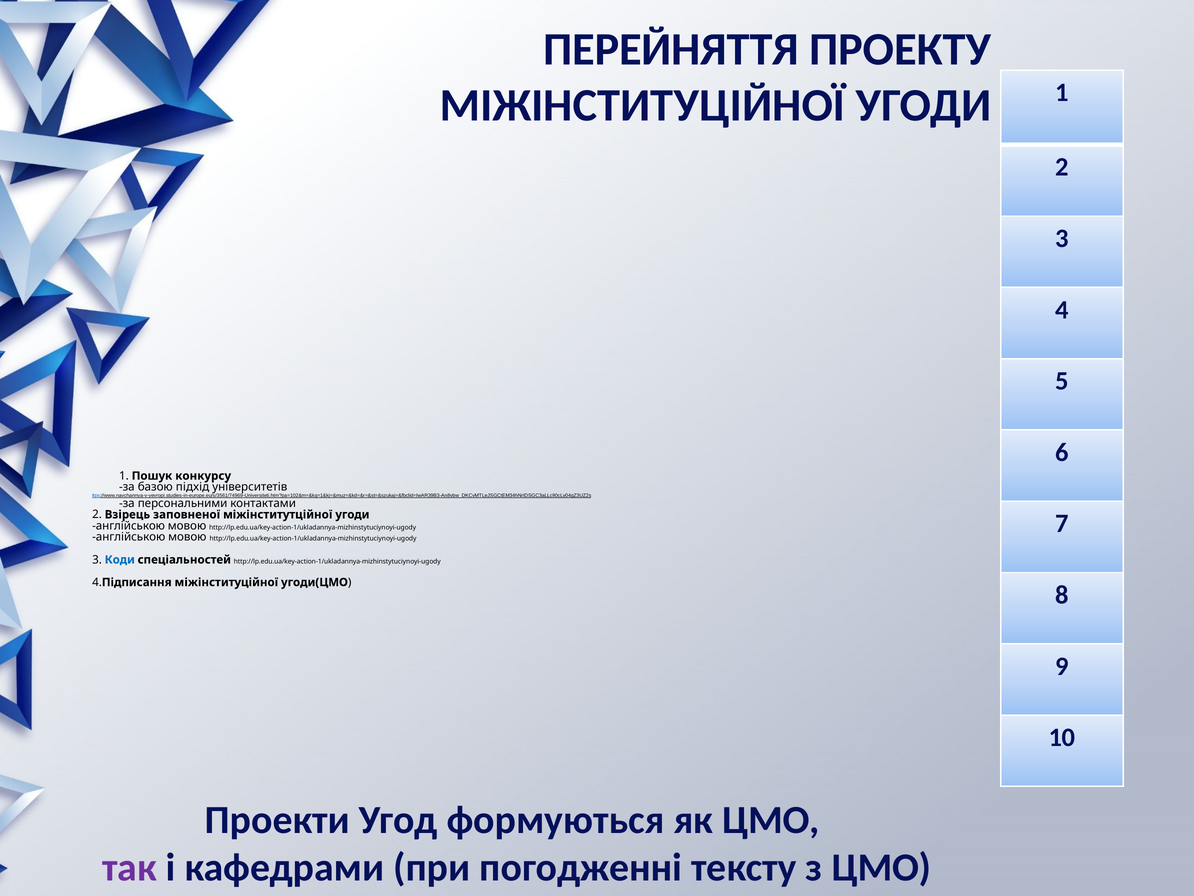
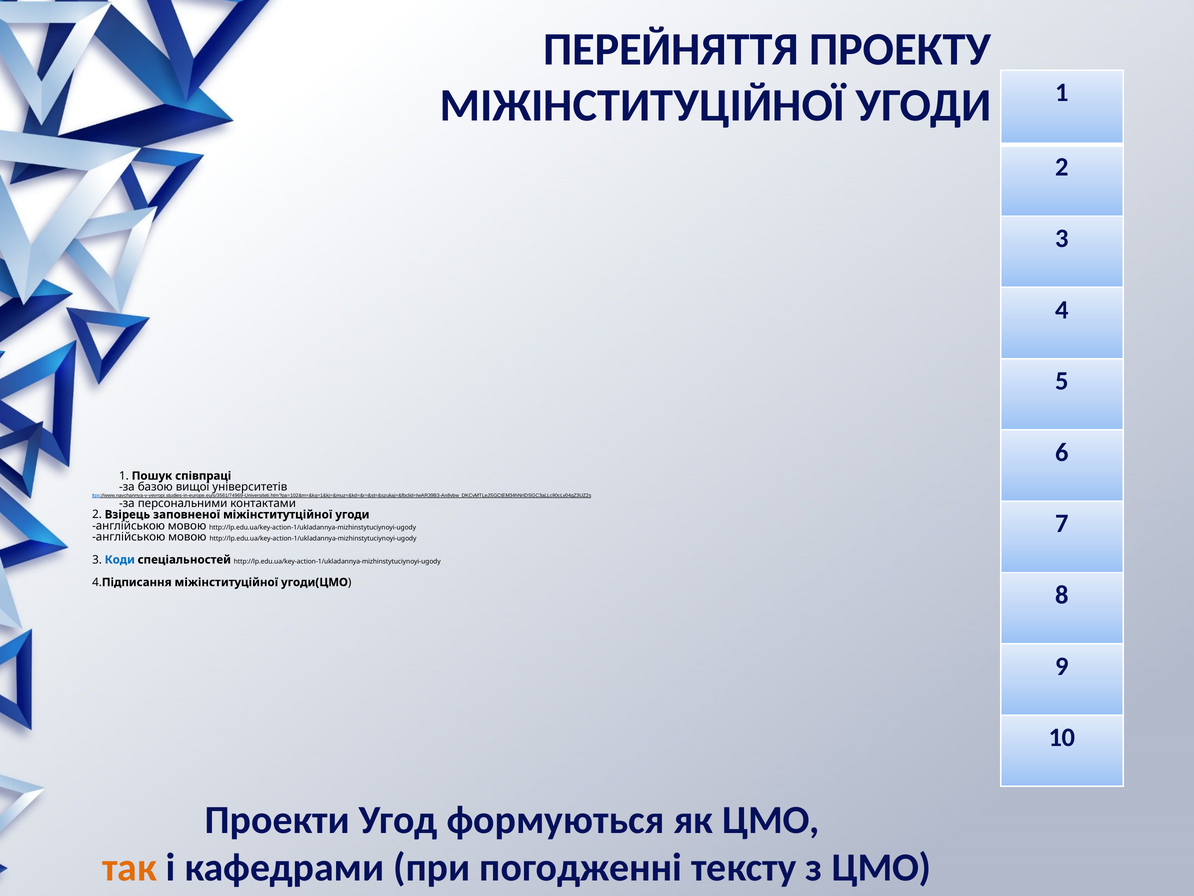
конкурсу: конкурсу -> співпраці
підхід: підхід -> вищої
так colour: purple -> orange
